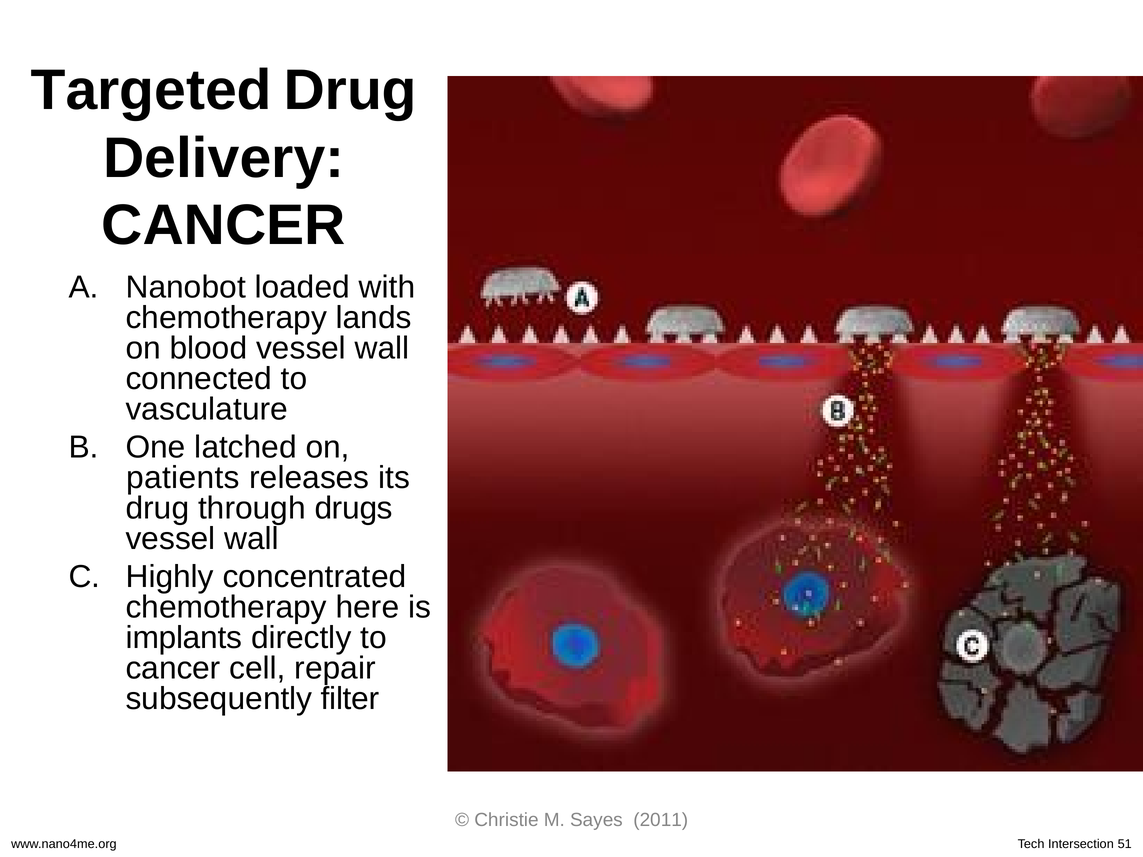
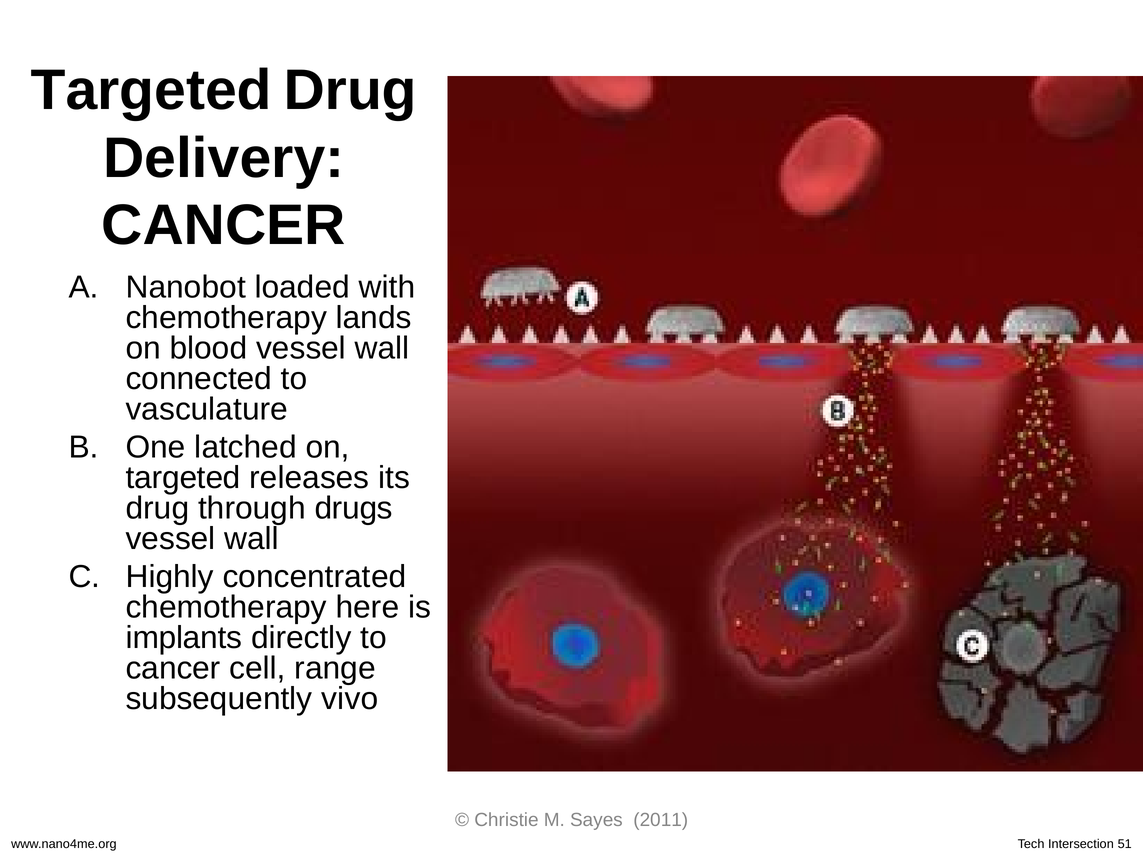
patients: patients -> targeted
repair: repair -> range
filter: filter -> vivo
